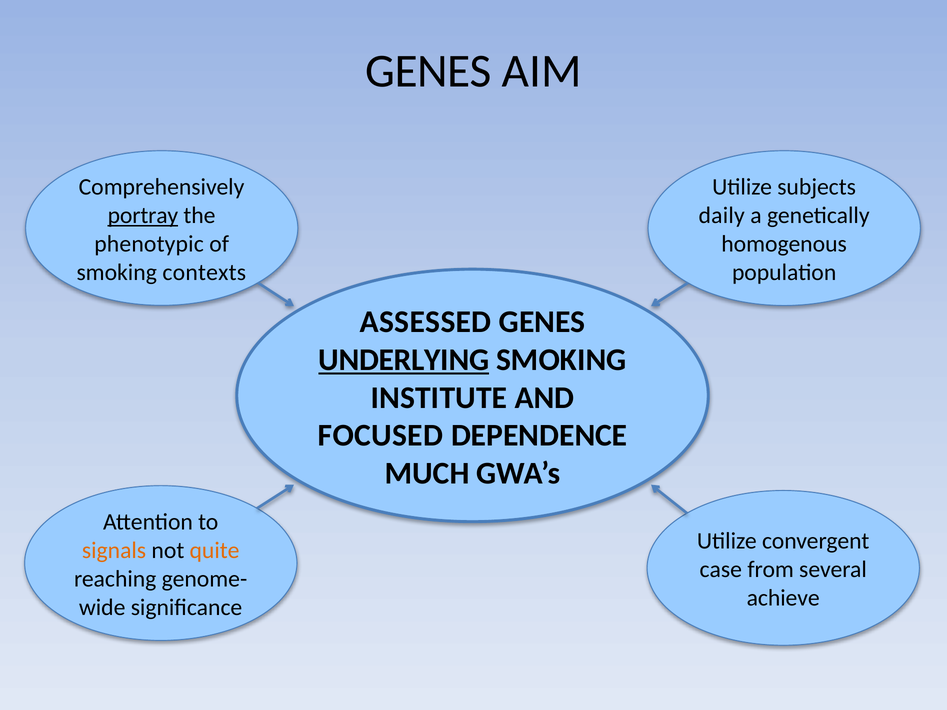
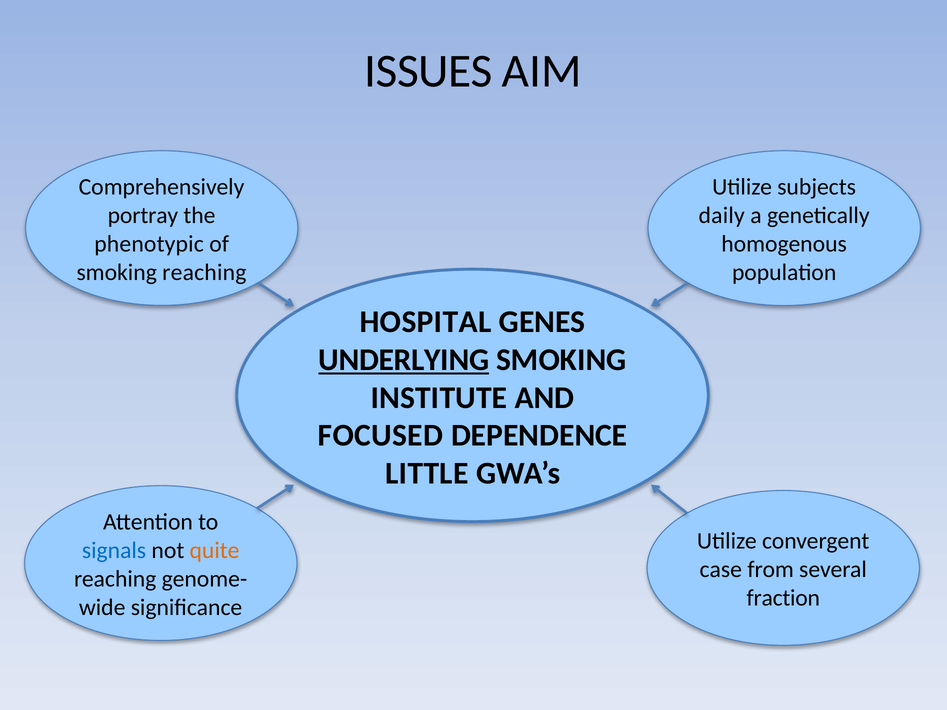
GENES at (428, 71): GENES -> ISSUES
portray underline: present -> none
smoking contexts: contexts -> reaching
ASSESSED: ASSESSED -> HOSPITAL
MUCH: MUCH -> LITTLE
signals colour: orange -> blue
achieve: achieve -> fraction
